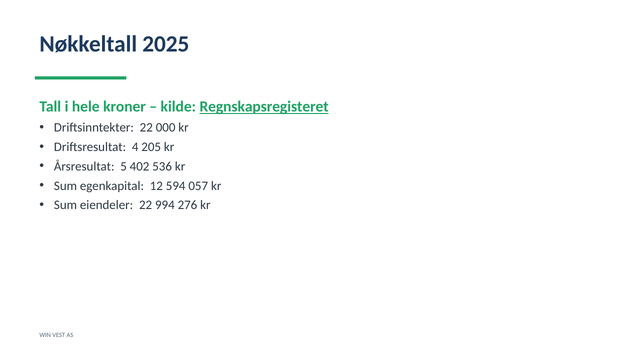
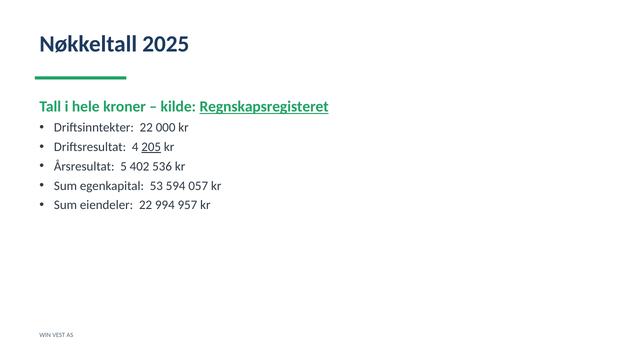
205 underline: none -> present
12: 12 -> 53
276: 276 -> 957
